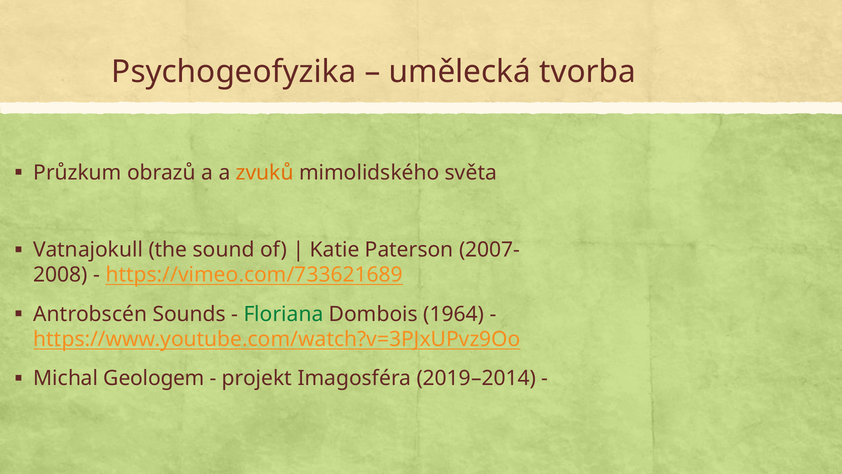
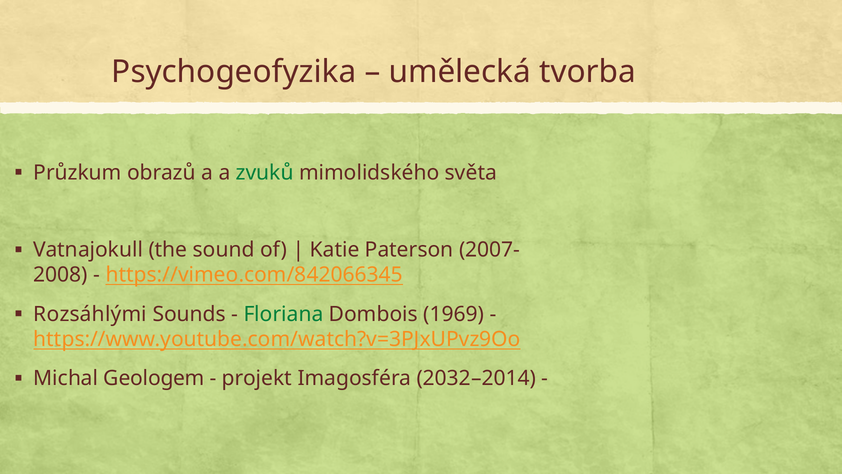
zvuků colour: orange -> green
https://vimeo.com/733621689: https://vimeo.com/733621689 -> https://vimeo.com/842066345
Antrobscén: Antrobscén -> Rozsáhlými
1964: 1964 -> 1969
2019–2014: 2019–2014 -> 2032–2014
